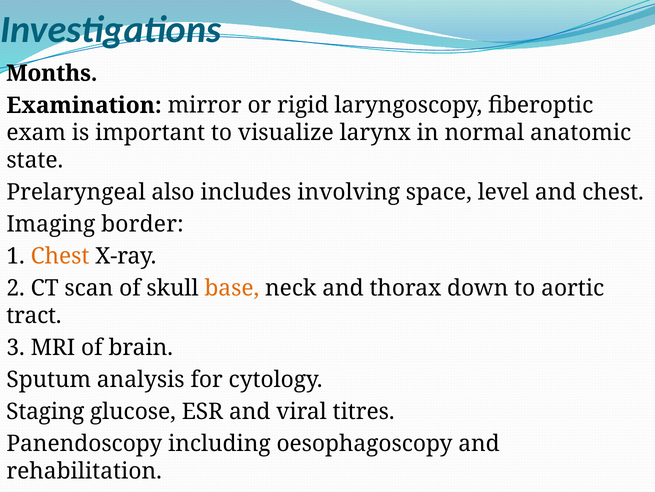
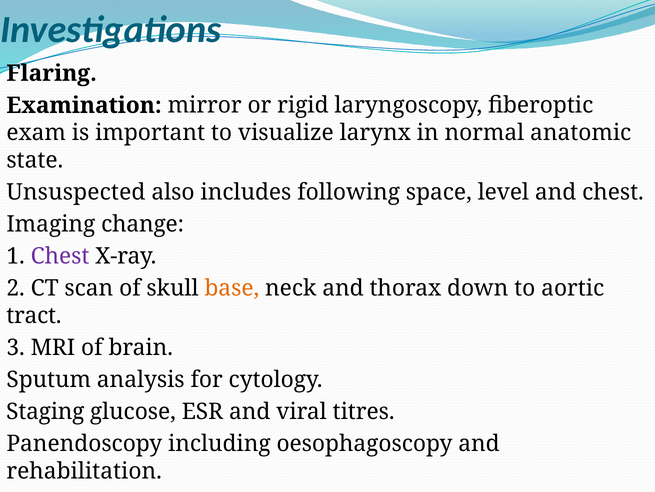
Months: Months -> Flaring
Prelaryngeal: Prelaryngeal -> Unsuspected
involving: involving -> following
border: border -> change
Chest at (60, 256) colour: orange -> purple
